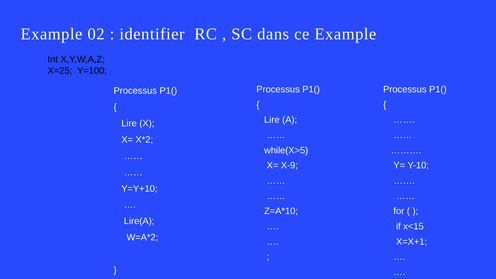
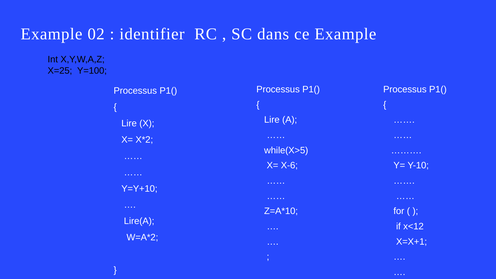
X-9: X-9 -> X-6
x<15: x<15 -> x<12
